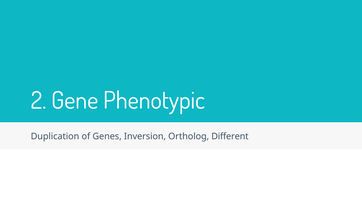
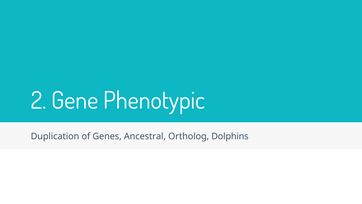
Inversion: Inversion -> Ancestral
Different: Different -> Dolphins
